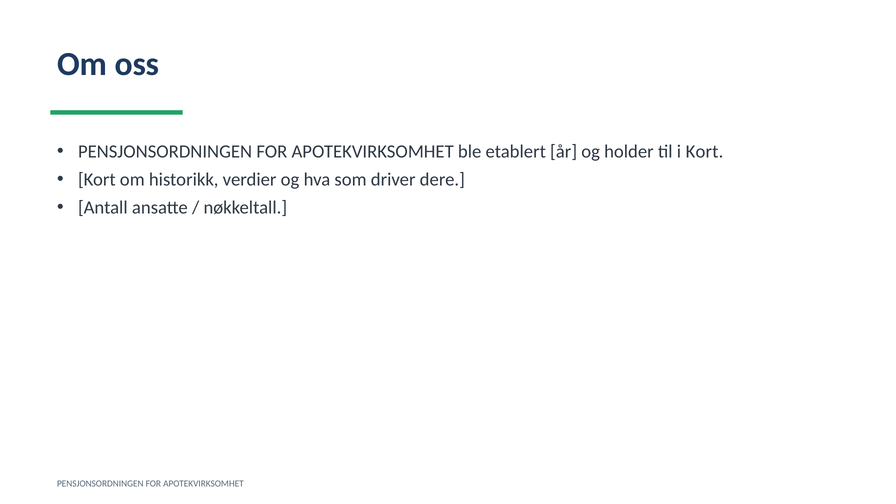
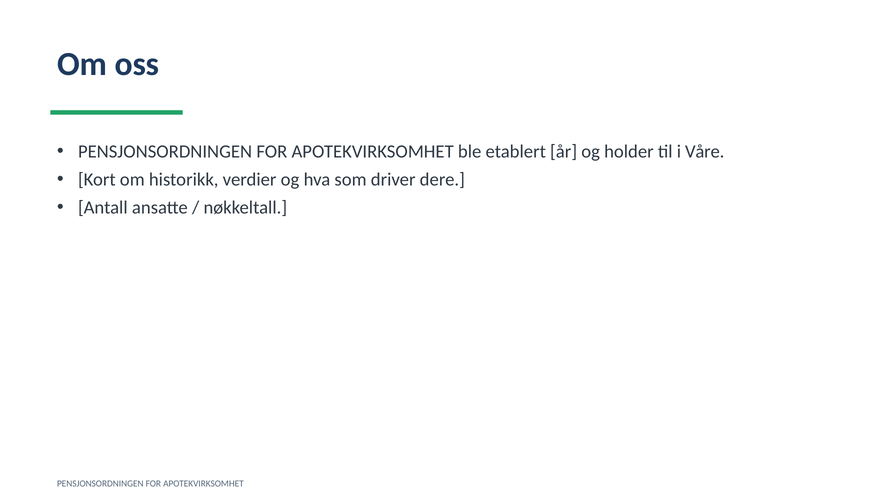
i Kort: Kort -> Våre
